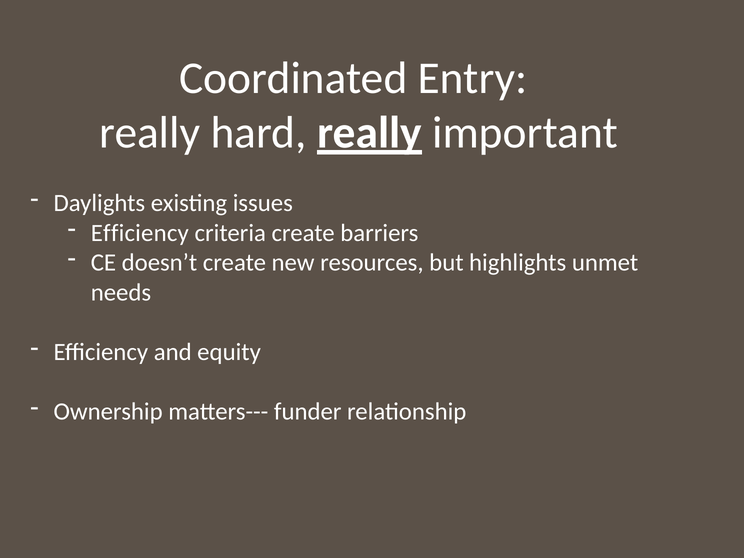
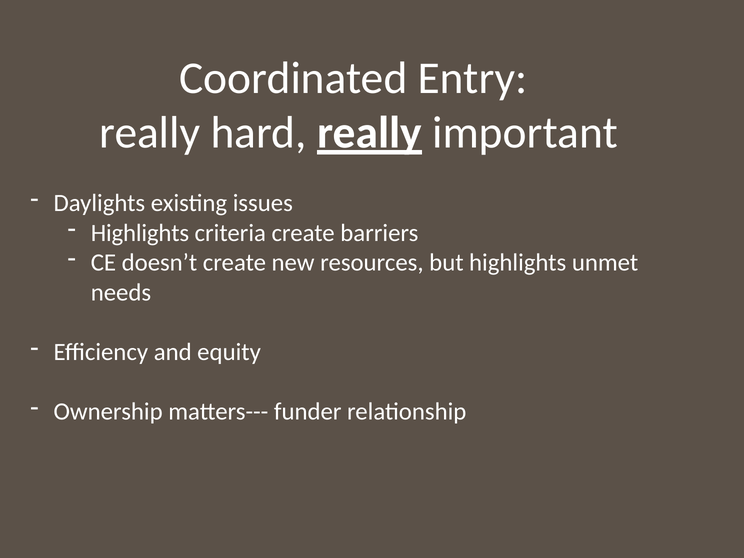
Efficiency at (140, 233): Efficiency -> Highlights
